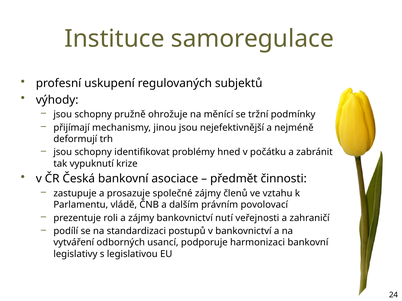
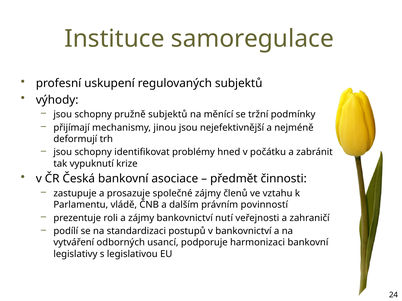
pružně ohrožuje: ohrožuje -> subjektů
povolovací: povolovací -> povinností
